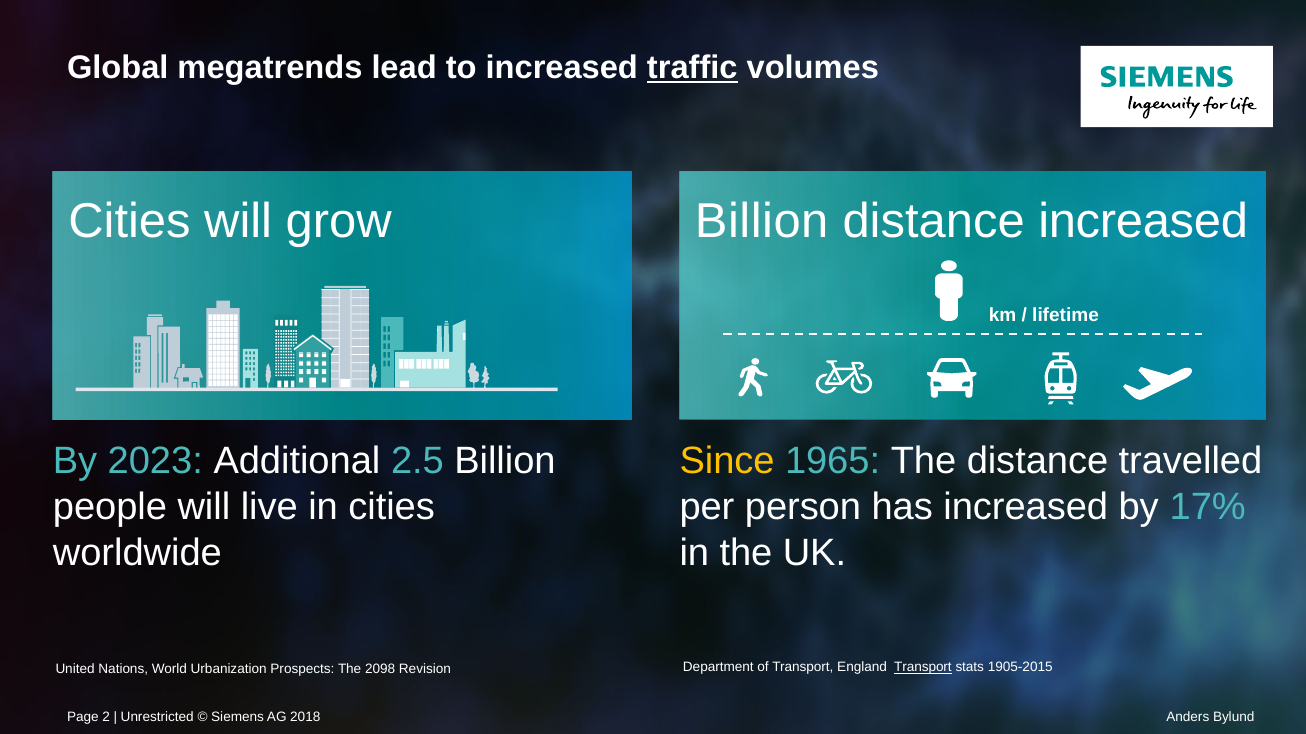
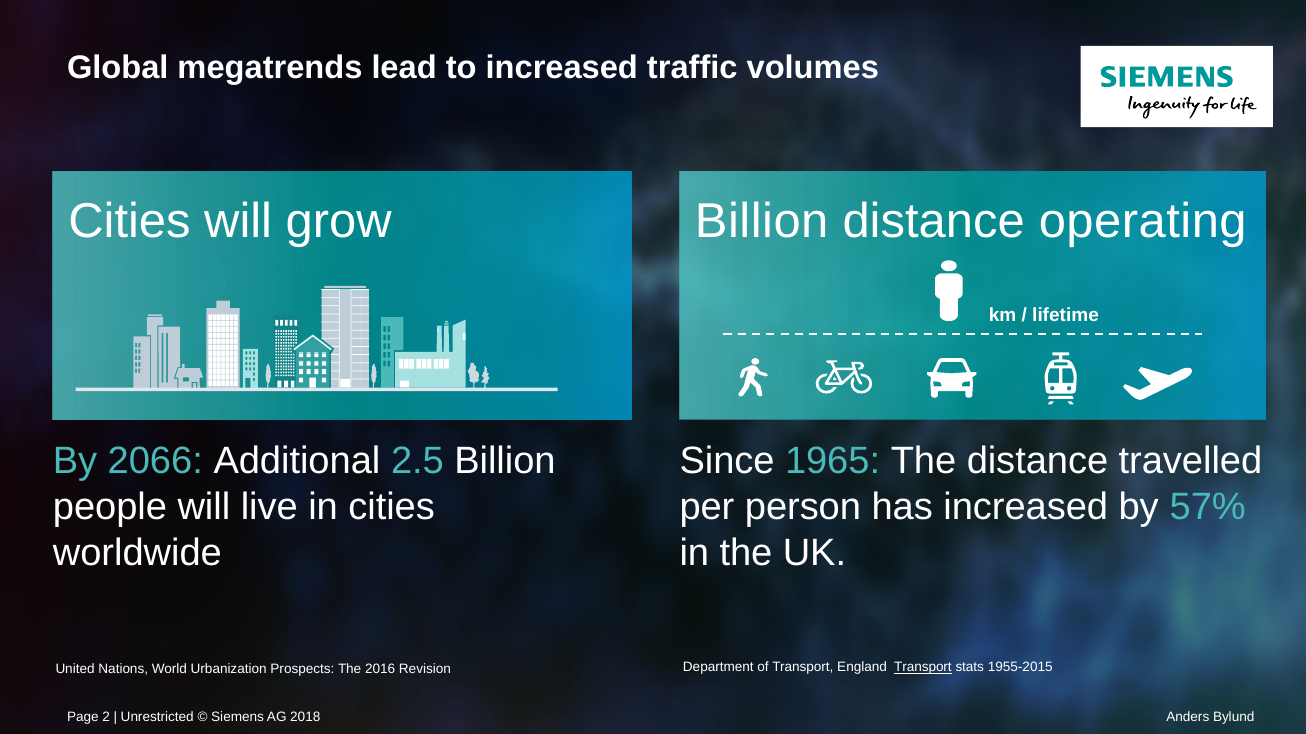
traffic underline: present -> none
distance increased: increased -> operating
2023: 2023 -> 2066
Since colour: yellow -> white
17%: 17% -> 57%
2098: 2098 -> 2016
1905-2015: 1905-2015 -> 1955-2015
